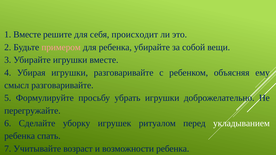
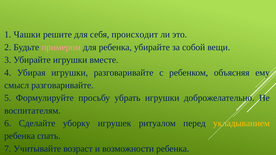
1 Вместе: Вместе -> Чашки
перегружайте: перегружайте -> воспитателям
укладыванием colour: white -> yellow
